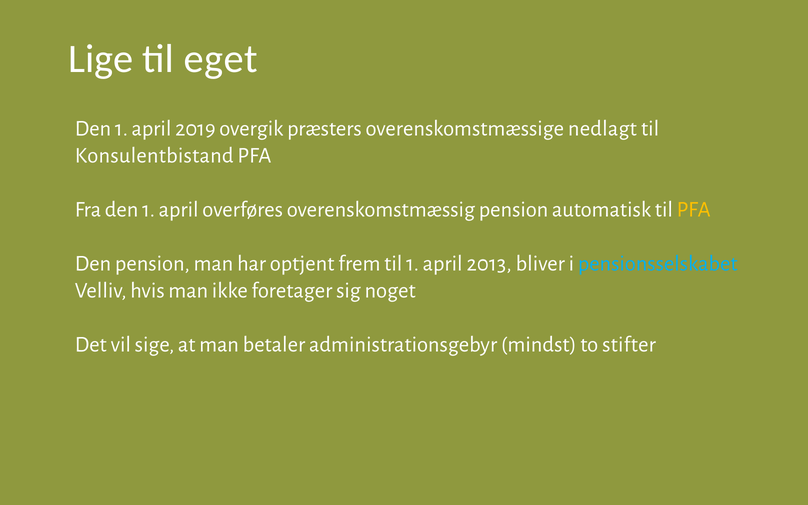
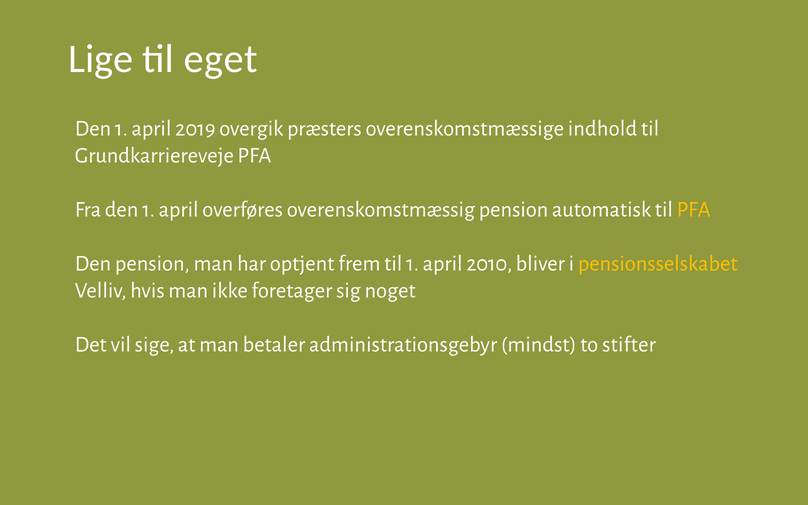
nedlagt: nedlagt -> indhold
Konsulentbistand: Konsulentbistand -> Grundkarriereveje
2013: 2013 -> 2010
pensionsselskabet colour: light blue -> yellow
